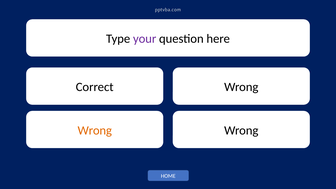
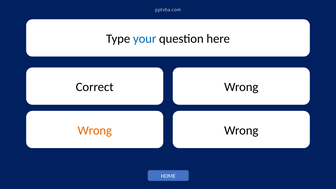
your colour: purple -> blue
